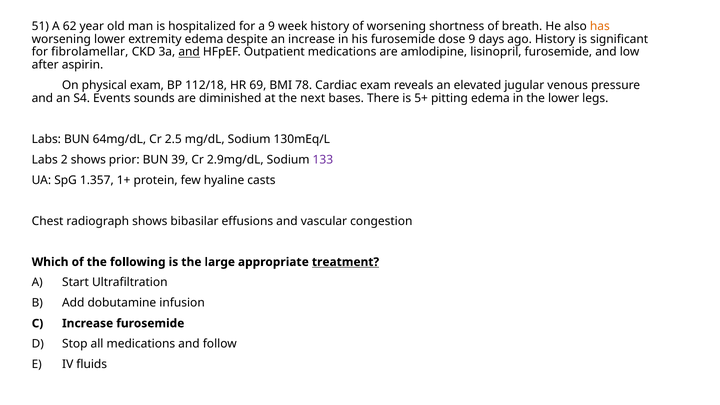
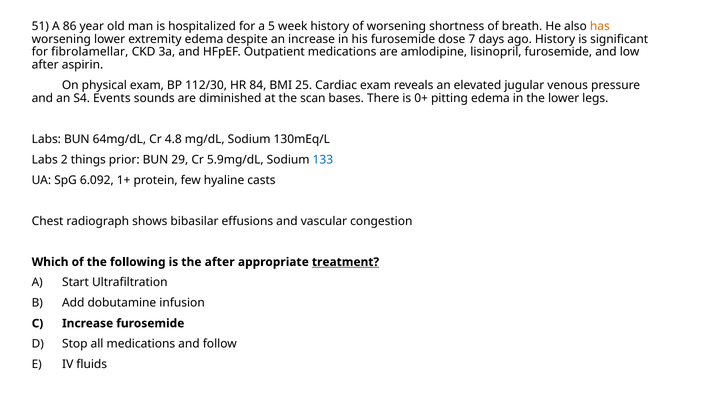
62: 62 -> 86
a 9: 9 -> 5
dose 9: 9 -> 7
and at (189, 52) underline: present -> none
112/18: 112/18 -> 112/30
69: 69 -> 84
78: 78 -> 25
next: next -> scan
5+: 5+ -> 0+
2.5: 2.5 -> 4.8
2 shows: shows -> things
39: 39 -> 29
2.9mg/dL: 2.9mg/dL -> 5.9mg/dL
133 colour: purple -> blue
1.357: 1.357 -> 6.092
the large: large -> after
